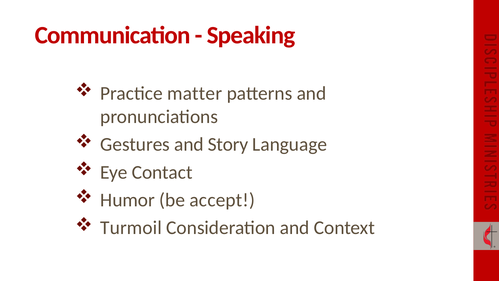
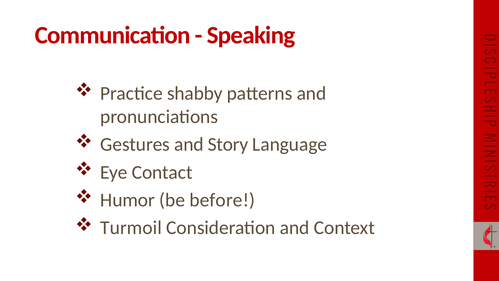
matter: matter -> shabby
accept: accept -> before
